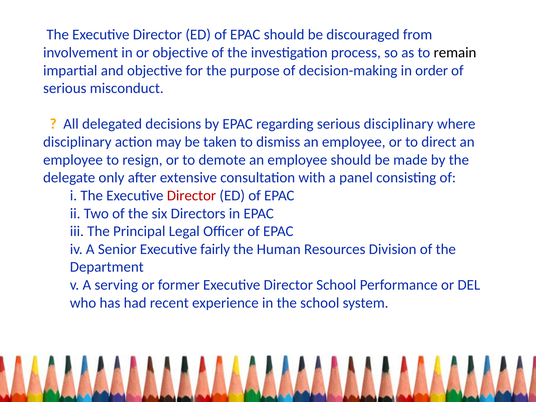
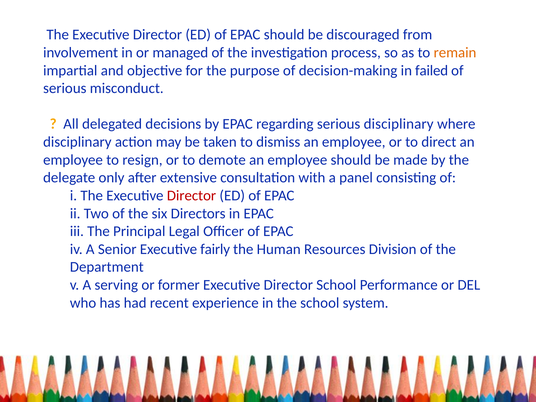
or objective: objective -> managed
remain colour: black -> orange
order: order -> failed
